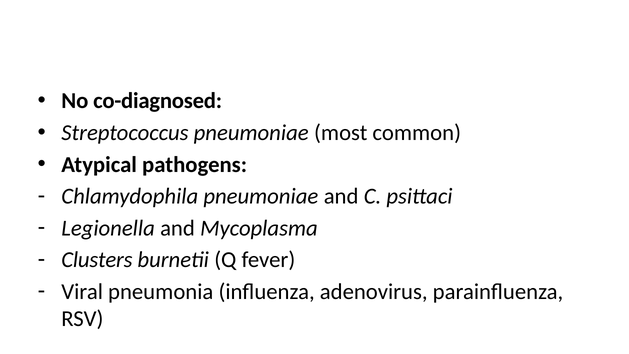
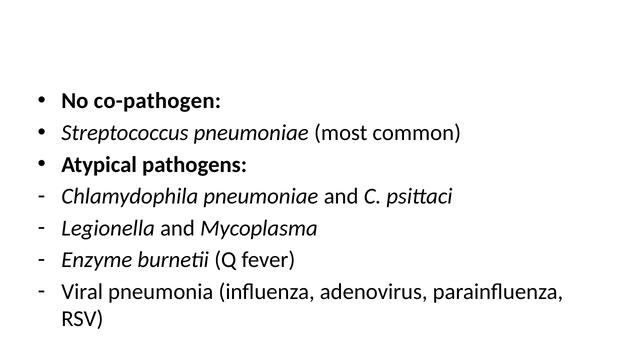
co-diagnosed: co-diagnosed -> co-pathogen
Clusters: Clusters -> Enzyme
